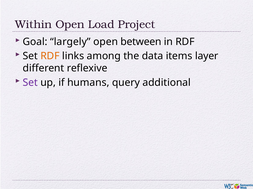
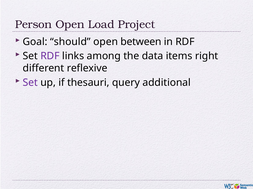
Within: Within -> Person
largely: largely -> should
RDF at (50, 56) colour: orange -> purple
layer: layer -> right
humans: humans -> thesauri
